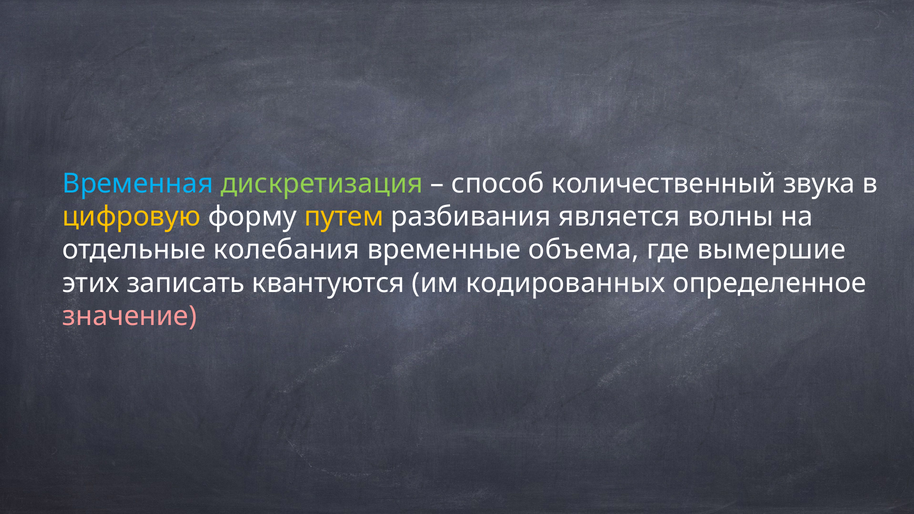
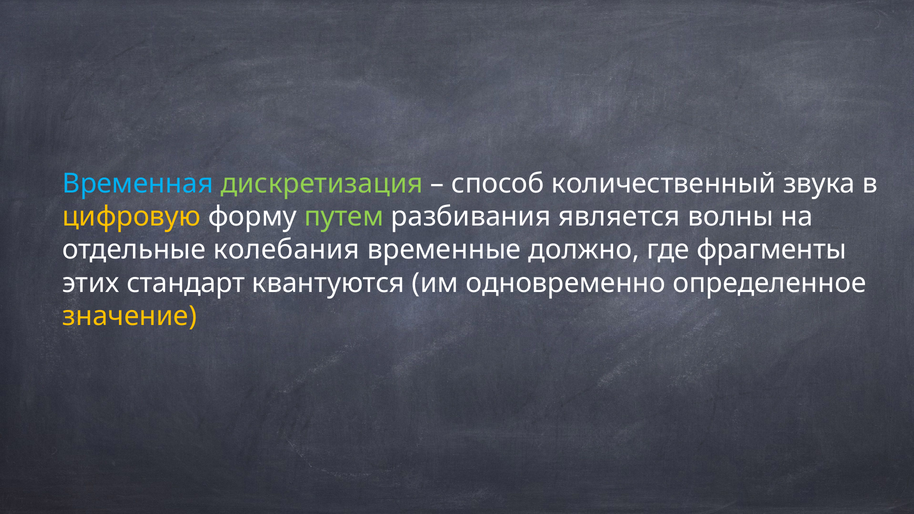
путем colour: yellow -> light green
объема: объема -> должно
вымершие: вымершие -> фрагменты
записать: записать -> стандарт
кодированных: кодированных -> одновременно
значение colour: pink -> yellow
